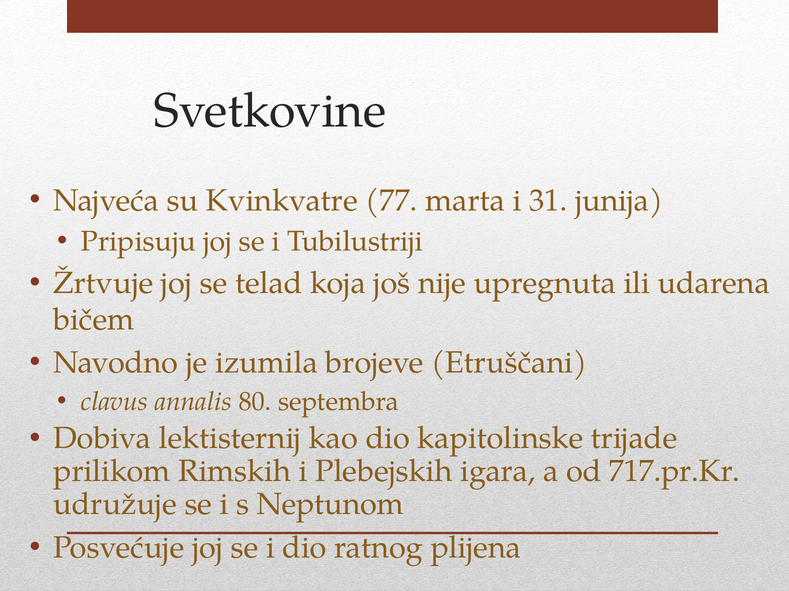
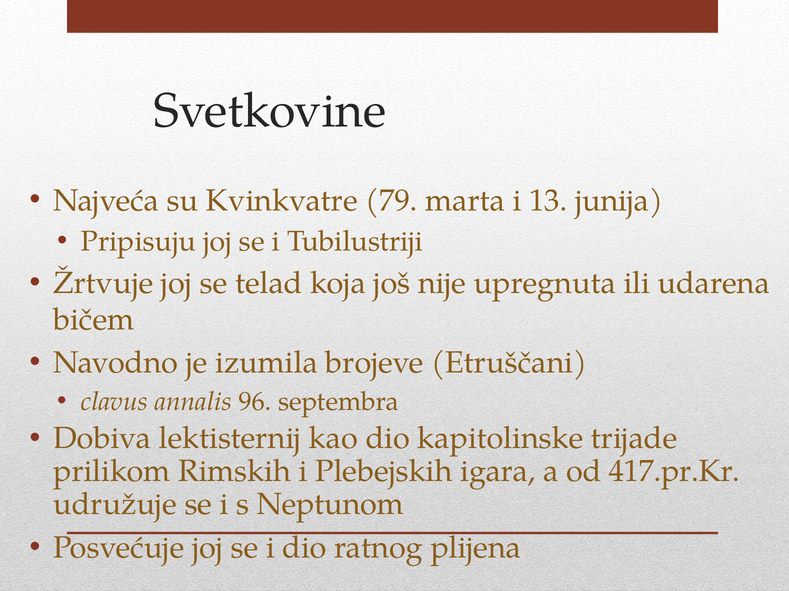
77: 77 -> 79
31: 31 -> 13
80: 80 -> 96
717.pr.Kr: 717.pr.Kr -> 417.pr.Kr
